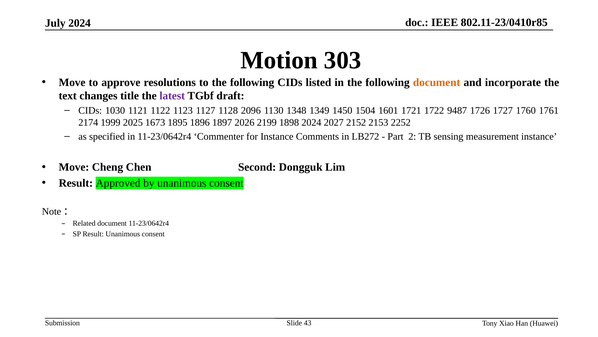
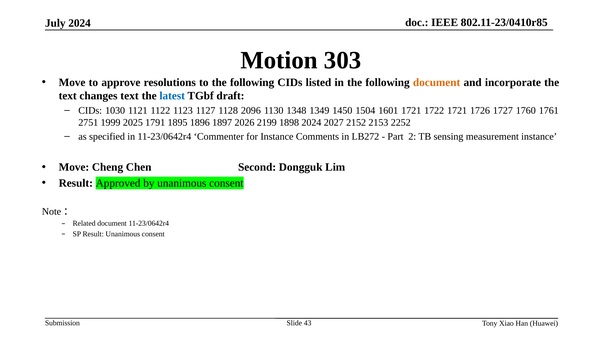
changes title: title -> text
latest colour: purple -> blue
1722 9487: 9487 -> 1721
2174: 2174 -> 2751
1673: 1673 -> 1791
